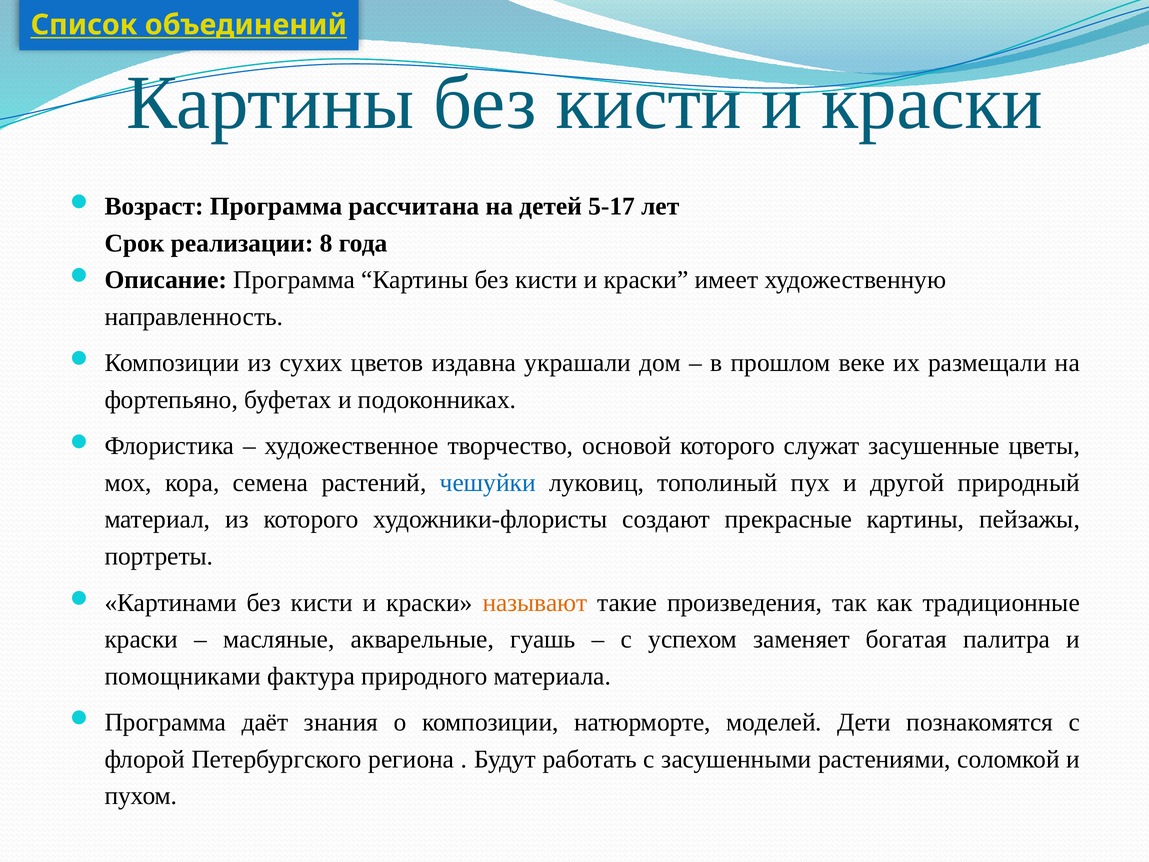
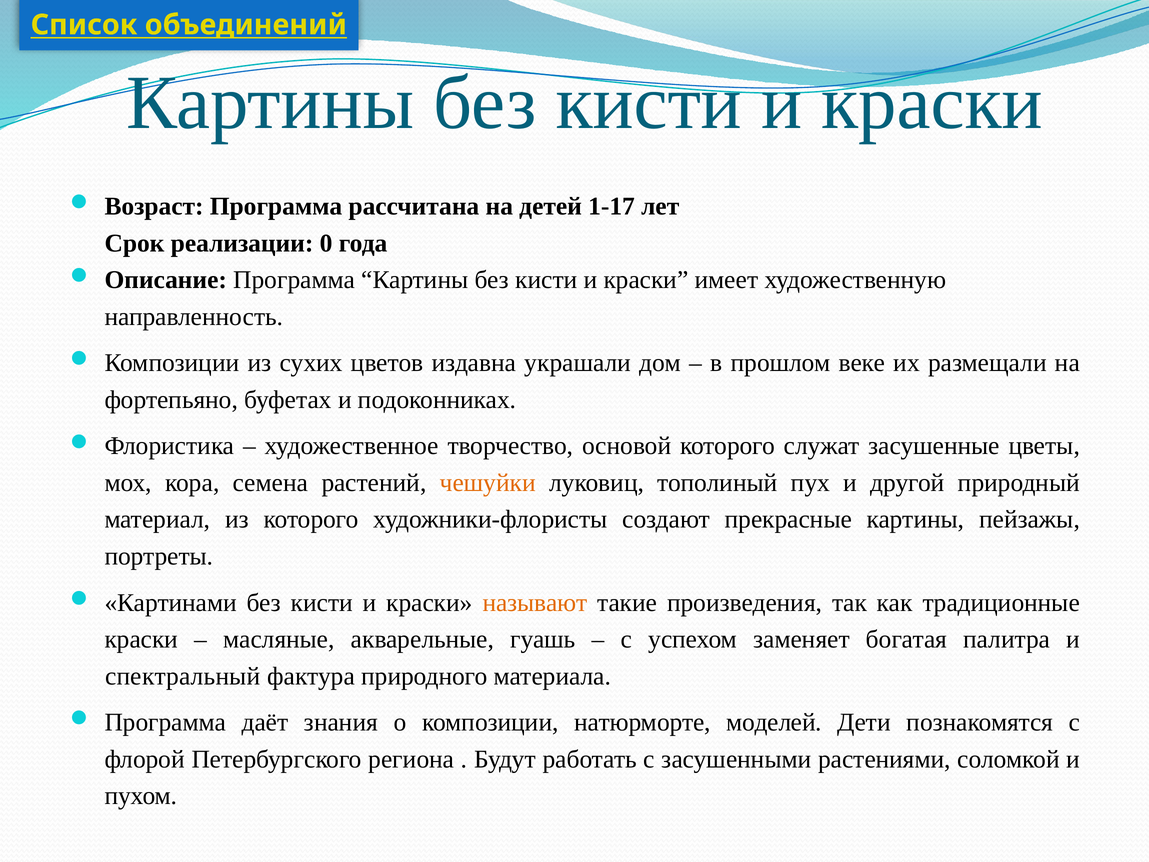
5-17: 5-17 -> 1-17
8: 8 -> 0
чешуйки colour: blue -> orange
помощниками: помощниками -> спектральный
